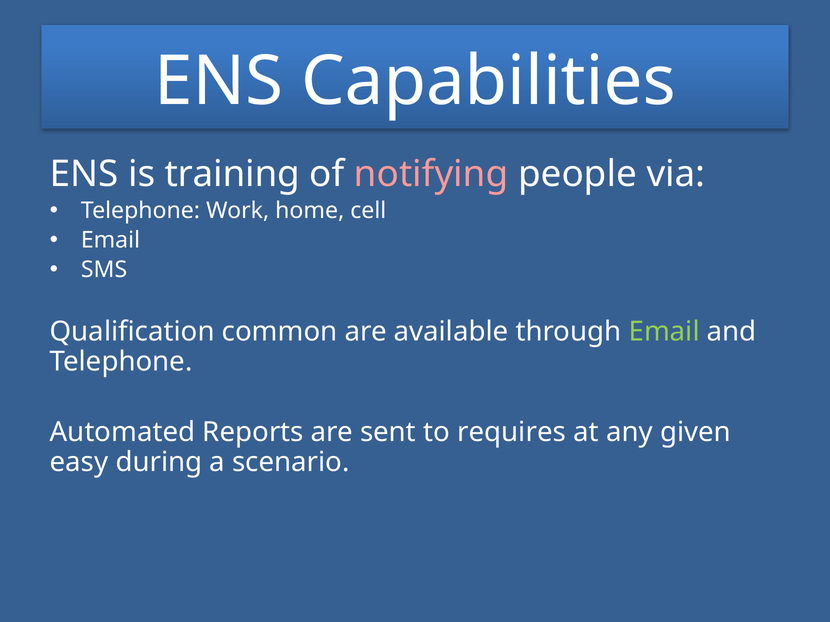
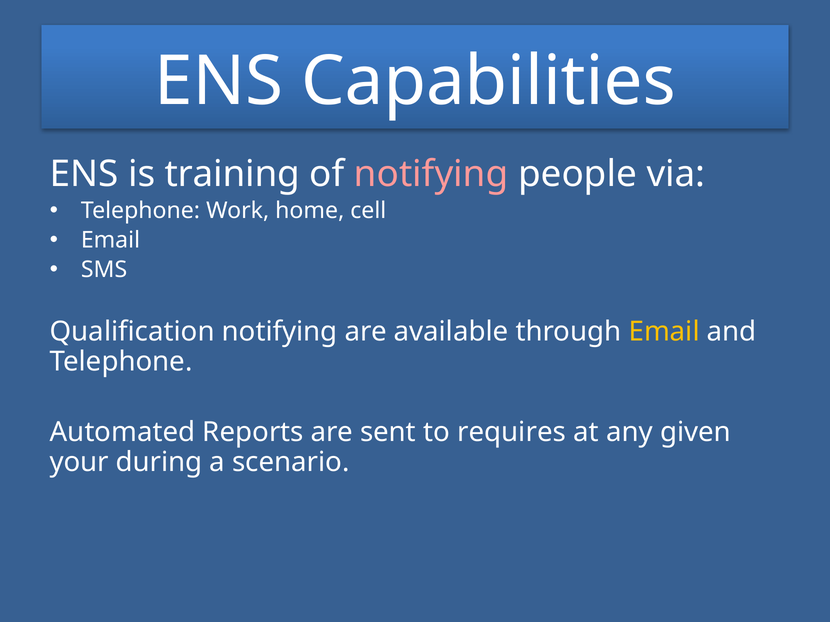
Qualification common: common -> notifying
Email at (664, 332) colour: light green -> yellow
easy: easy -> your
